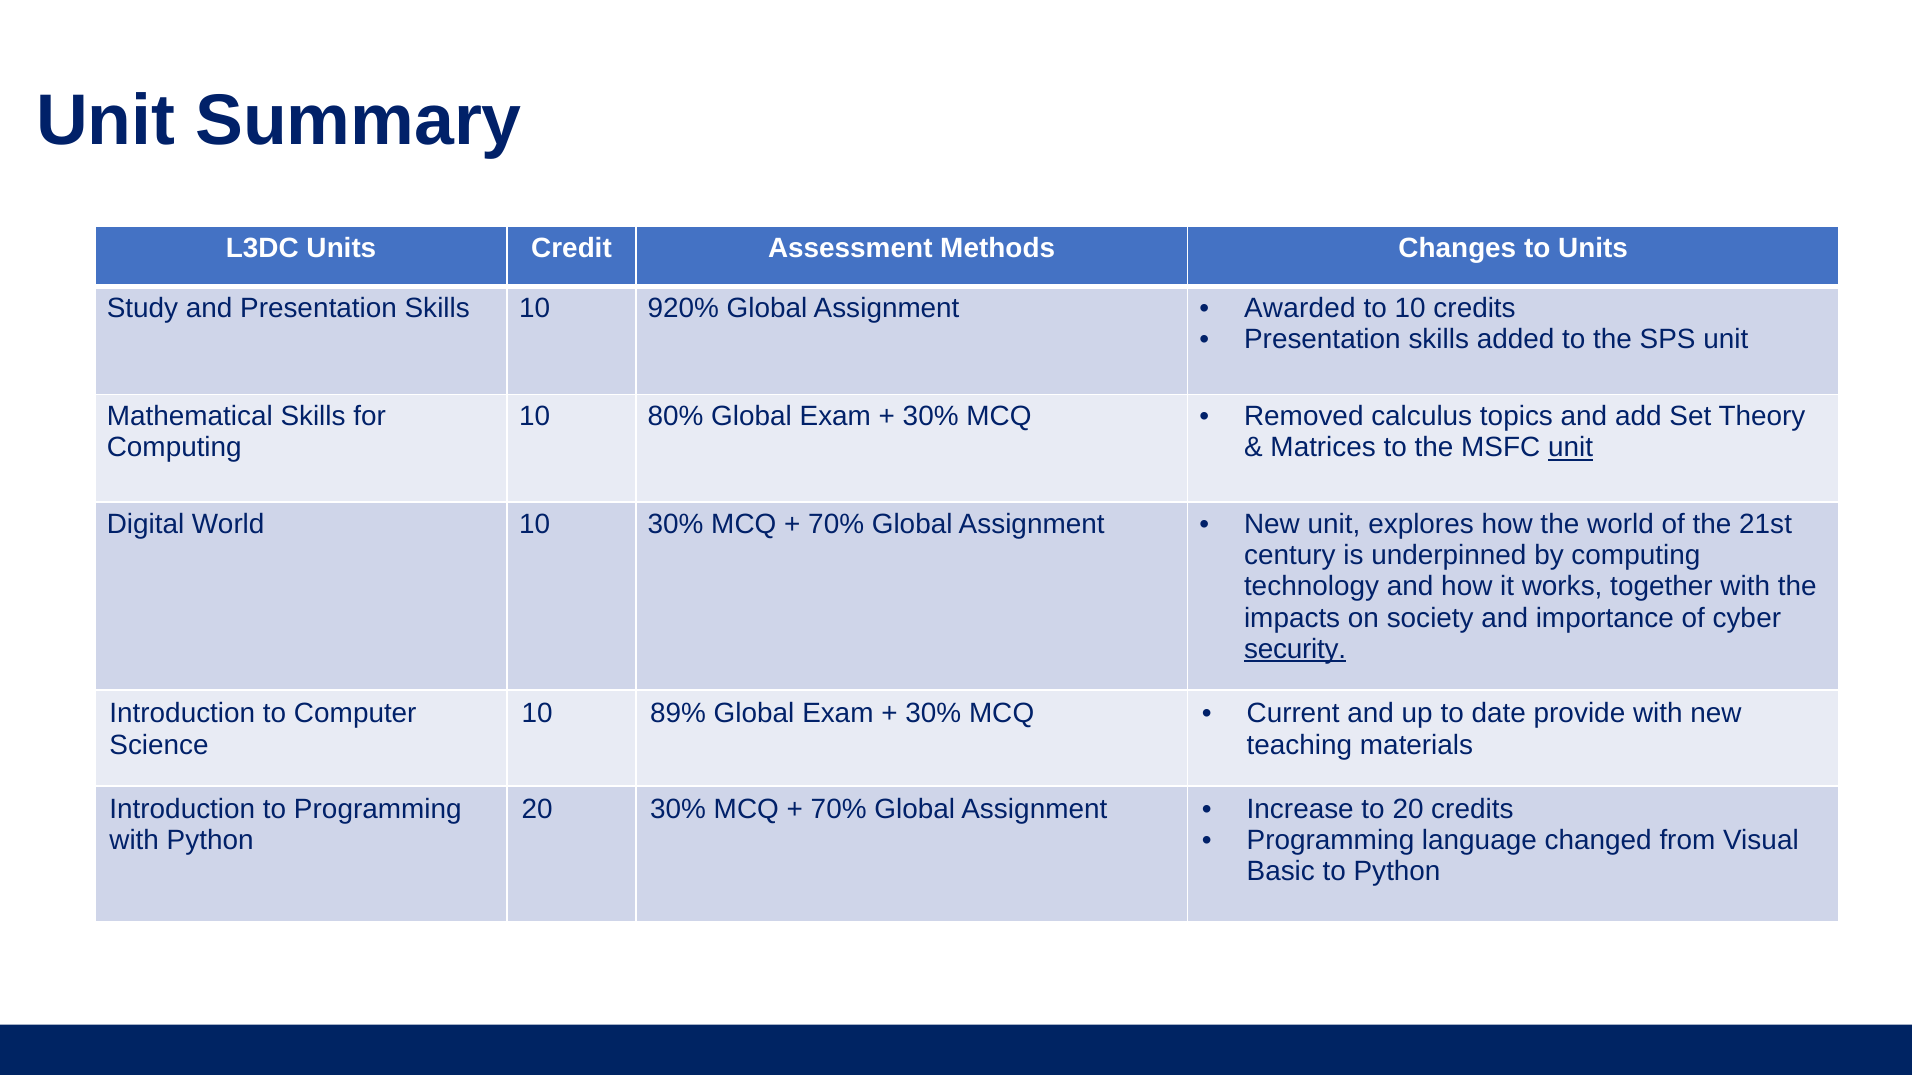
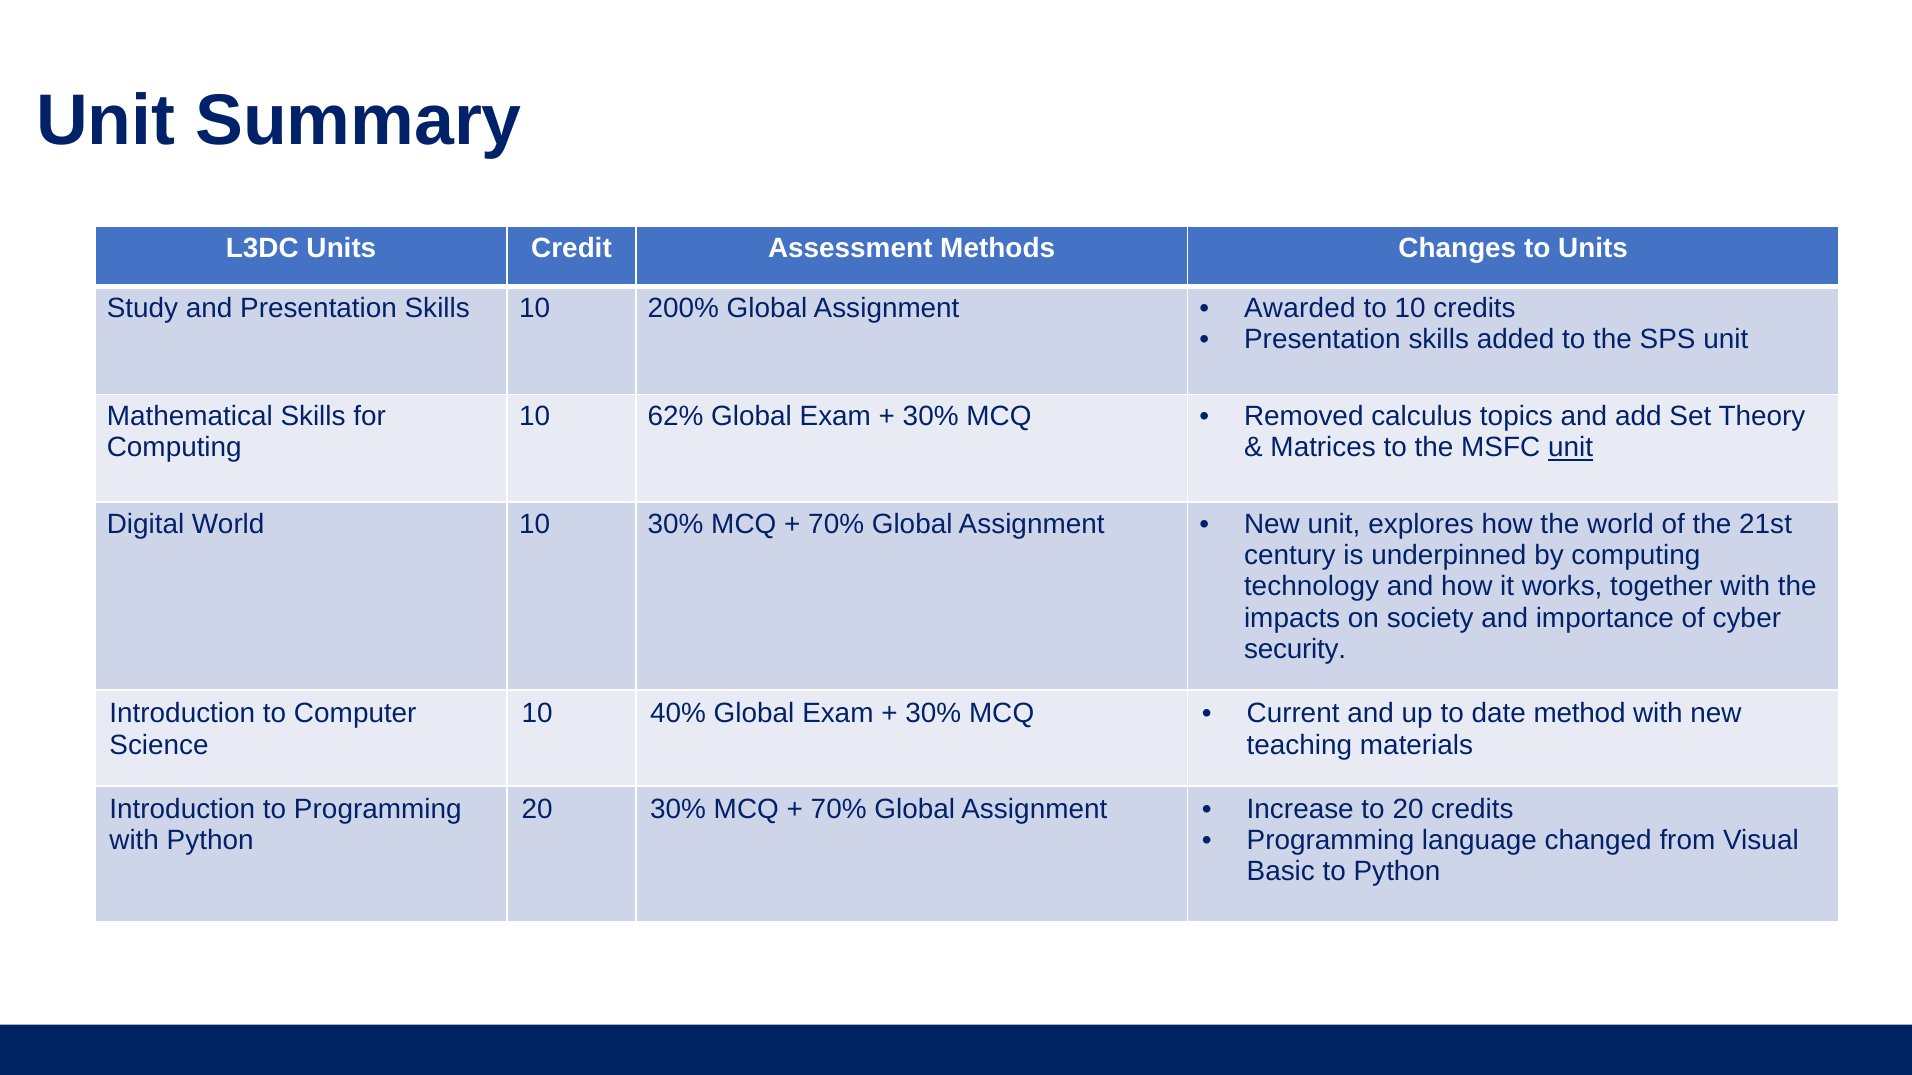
920%: 920% -> 200%
80%: 80% -> 62%
security underline: present -> none
89%: 89% -> 40%
provide: provide -> method
